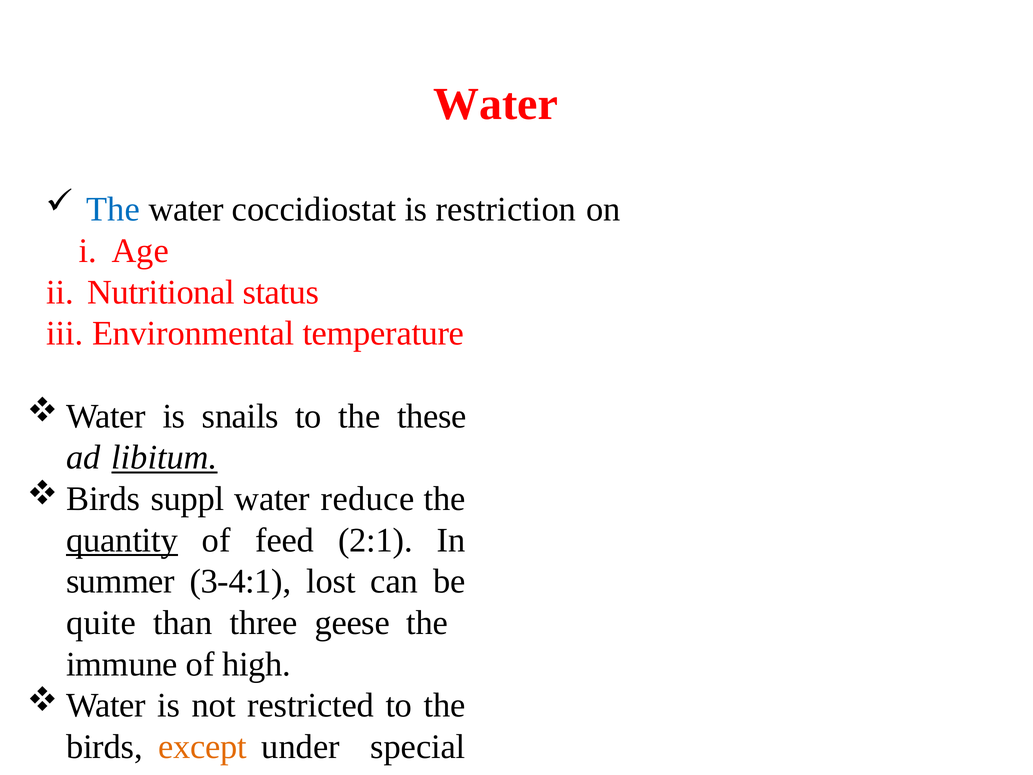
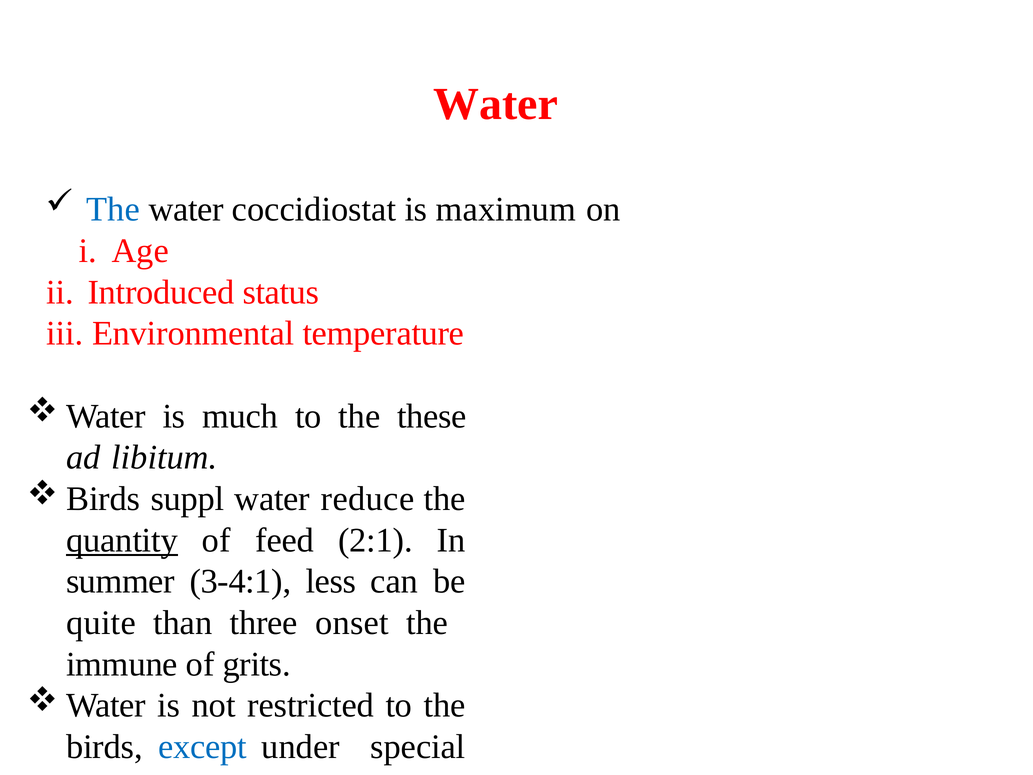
restriction: restriction -> maximum
Nutritional: Nutritional -> Introduced
snails: snails -> much
libitum underline: present -> none
lost: lost -> less
geese: geese -> onset
high: high -> grits
except colour: orange -> blue
